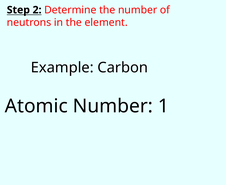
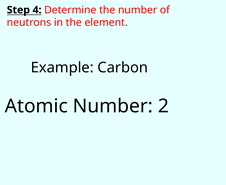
2: 2 -> 4
1: 1 -> 2
